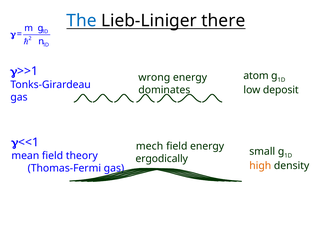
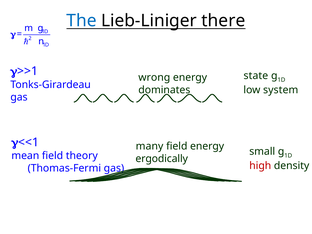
atom: atom -> state
deposit: deposit -> system
mech: mech -> many
high colour: orange -> red
